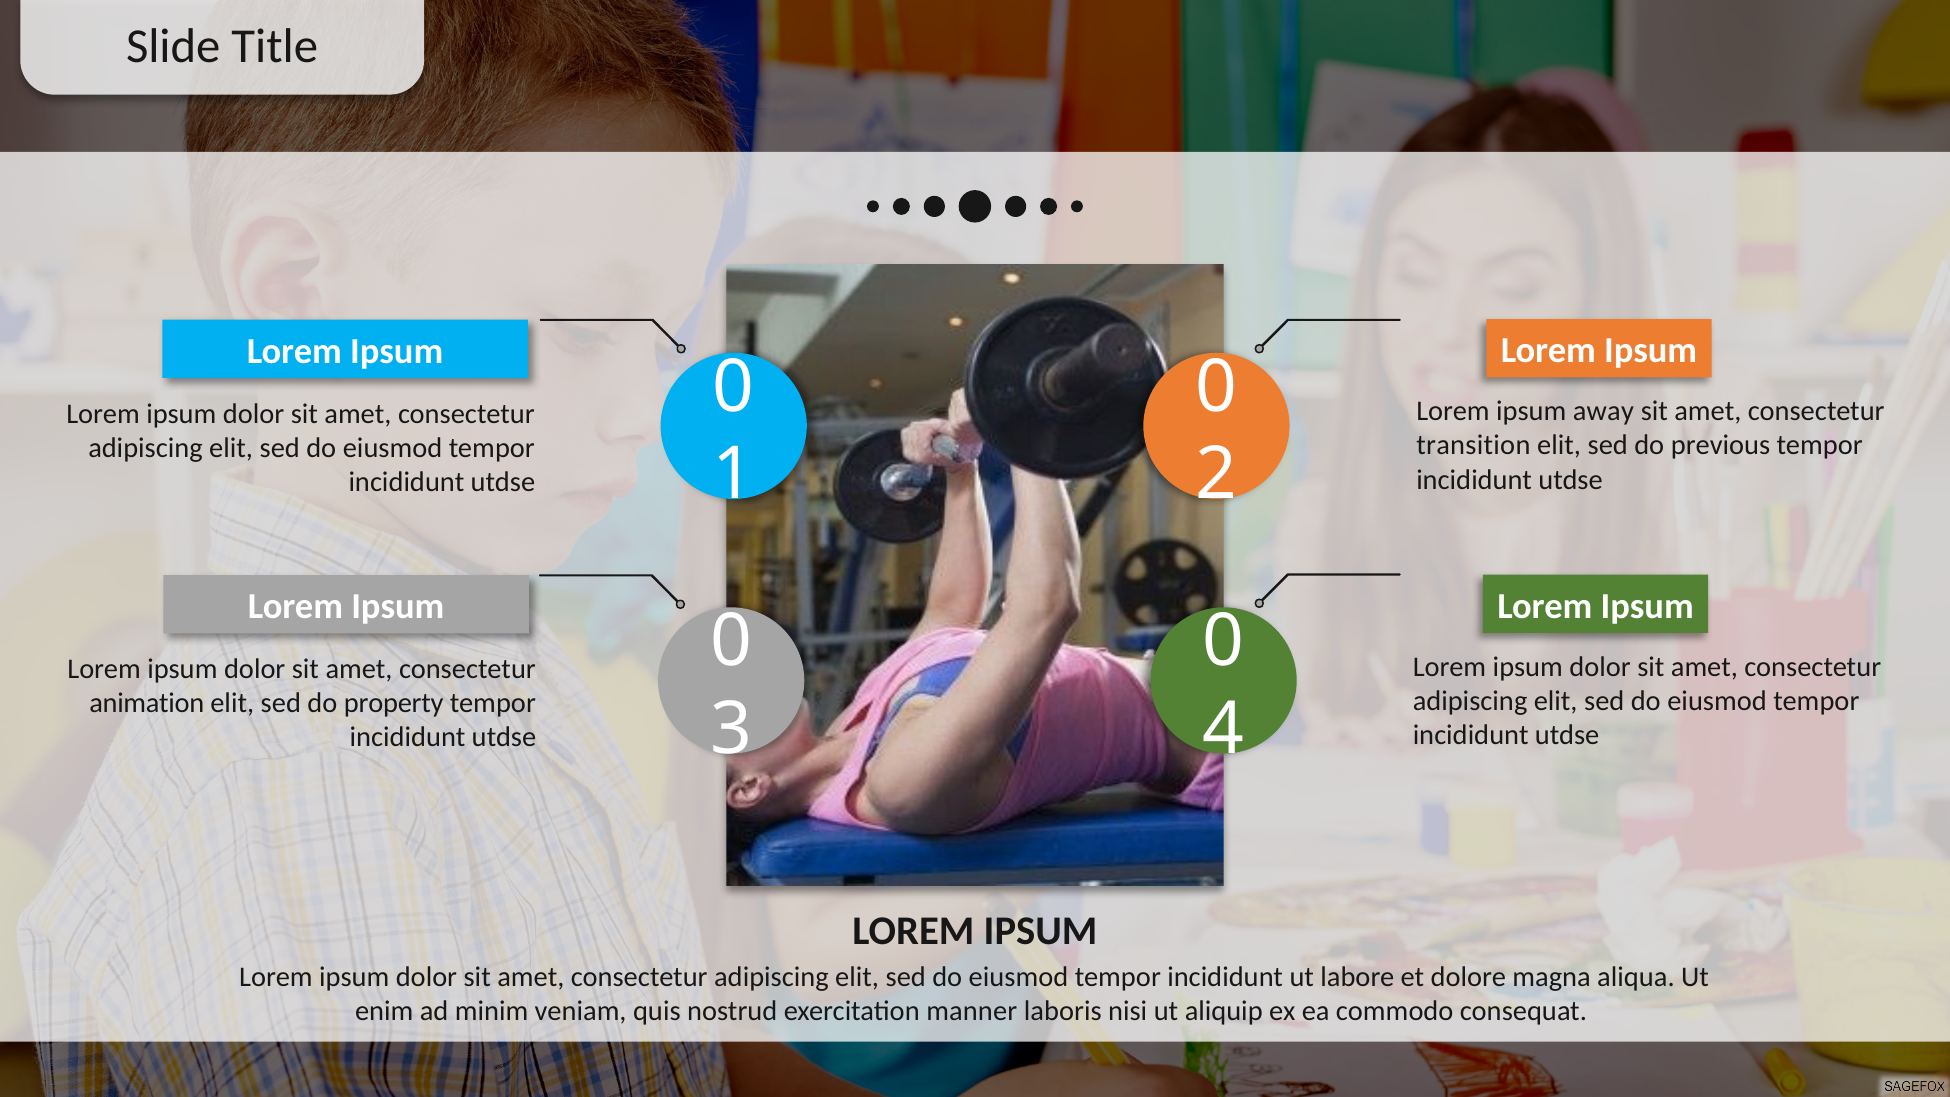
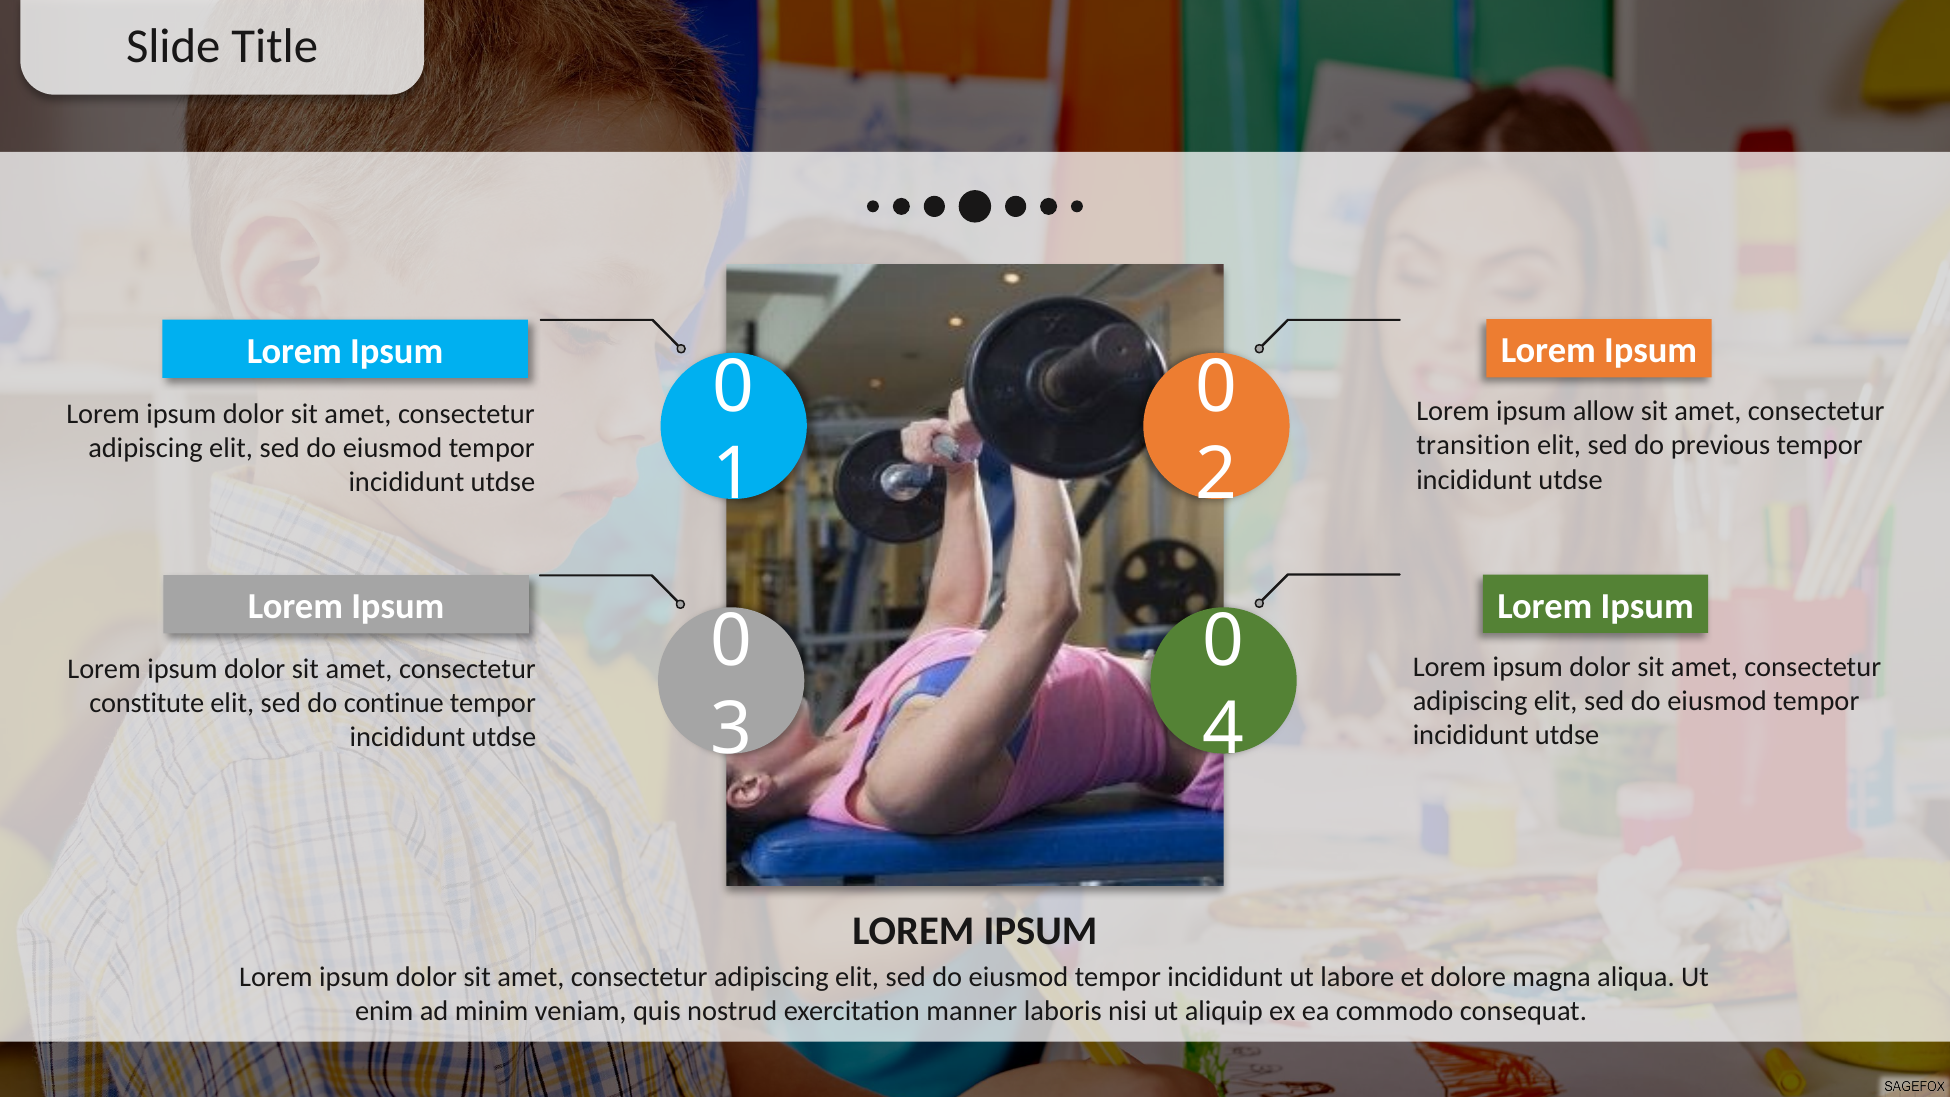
away: away -> allow
animation: animation -> constitute
property: property -> continue
